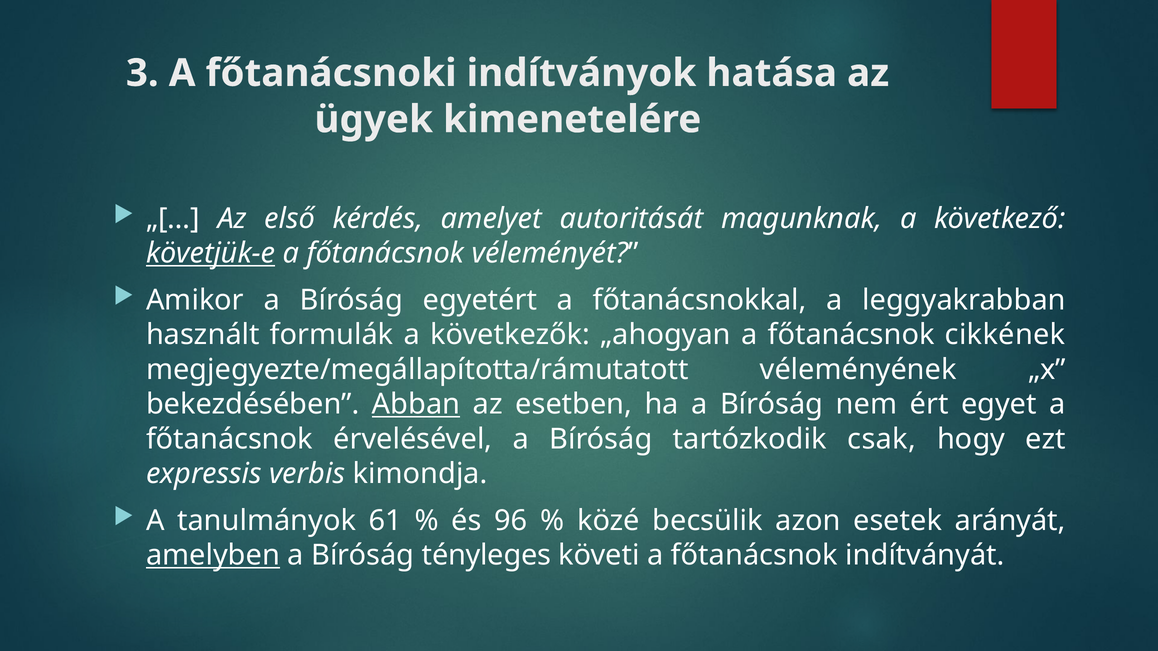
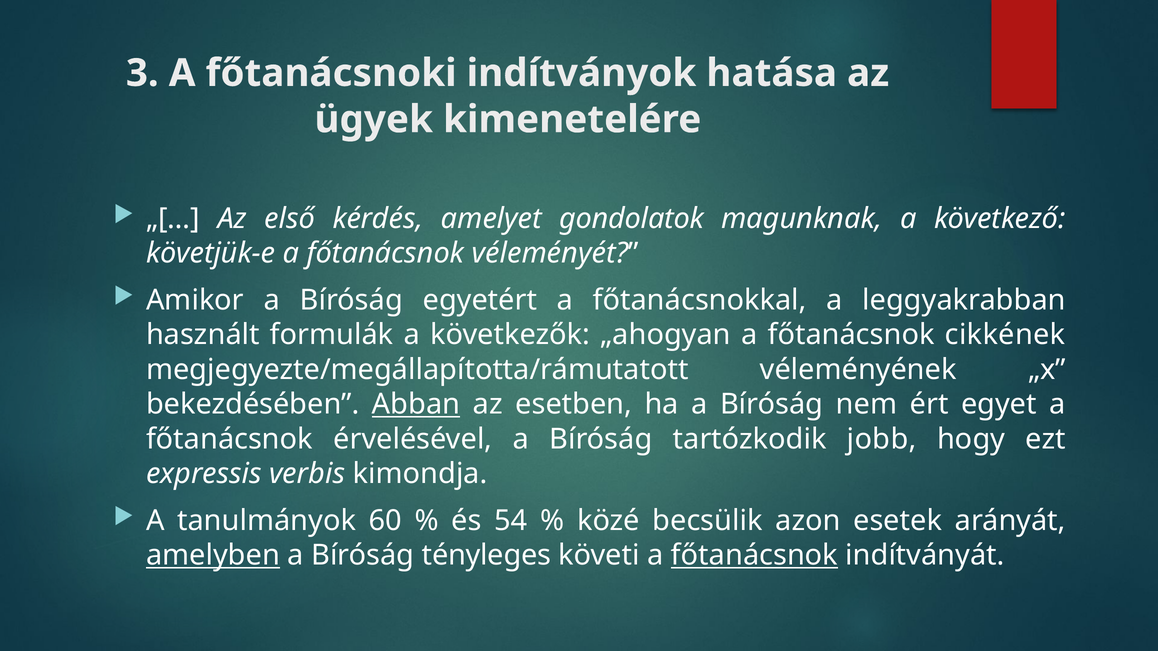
autoritását: autoritását -> gondolatok
követjük-e underline: present -> none
csak: csak -> jobb
61: 61 -> 60
96: 96 -> 54
főtanácsnok at (754, 556) underline: none -> present
